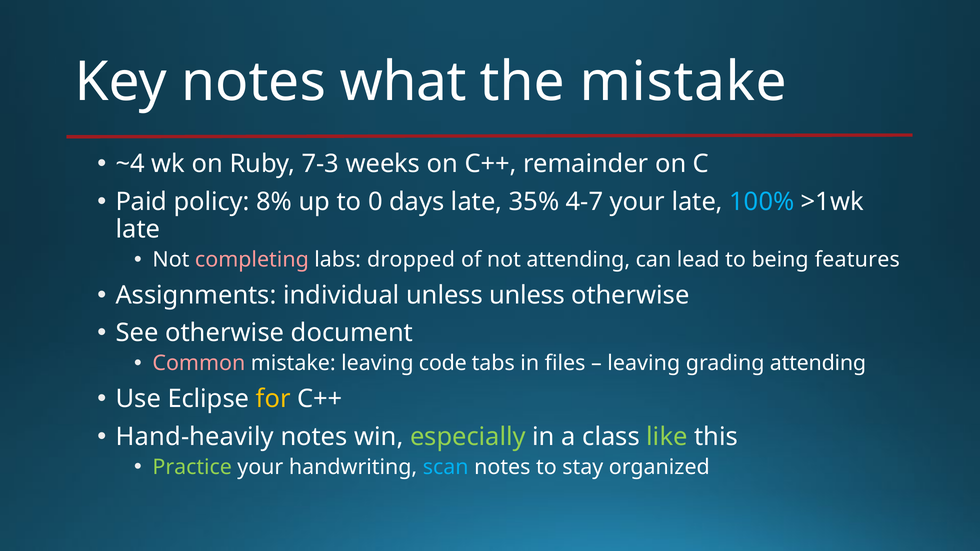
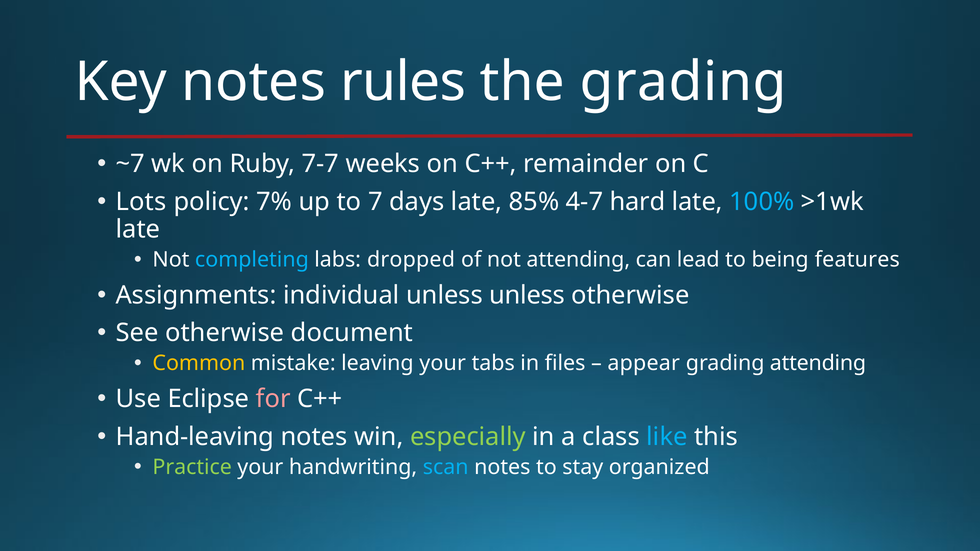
what: what -> rules
the mistake: mistake -> grading
~4: ~4 -> ~7
7-3: 7-3 -> 7-7
Paid: Paid -> Lots
8%: 8% -> 7%
0: 0 -> 7
35%: 35% -> 85%
4-7 your: your -> hard
completing colour: pink -> light blue
Common colour: pink -> yellow
leaving code: code -> your
leaving at (644, 364): leaving -> appear
for colour: yellow -> pink
Hand-heavily: Hand-heavily -> Hand-leaving
like colour: light green -> light blue
